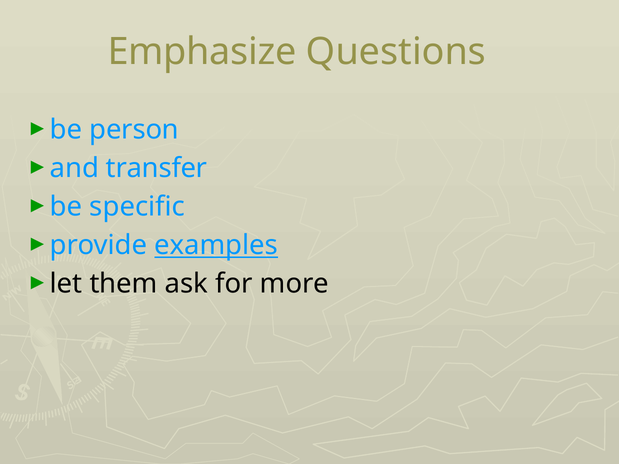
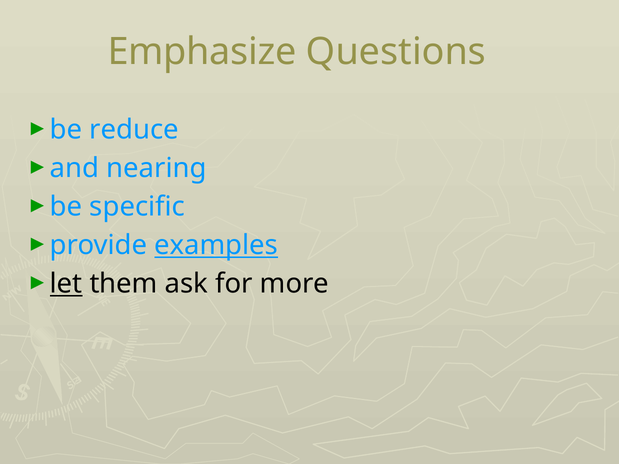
person: person -> reduce
transfer: transfer -> nearing
let underline: none -> present
